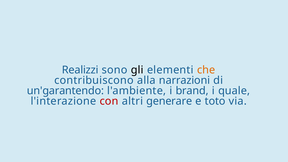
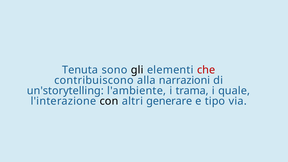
Realizzi: Realizzi -> Tenuta
che colour: orange -> red
un'garantendo: un'garantendo -> un'storytelling
brand: brand -> trama
con colour: red -> black
toto: toto -> tipo
